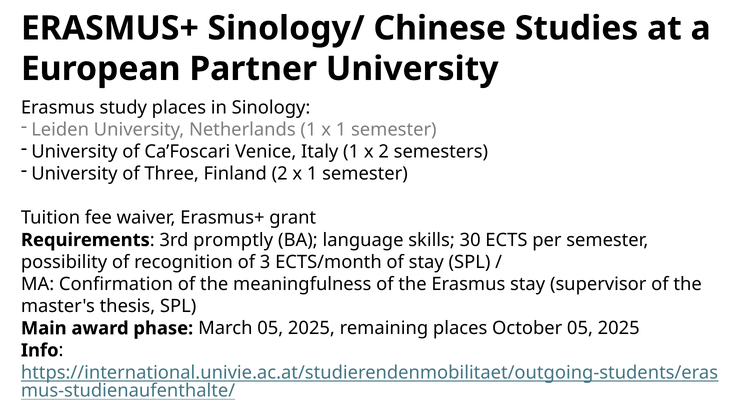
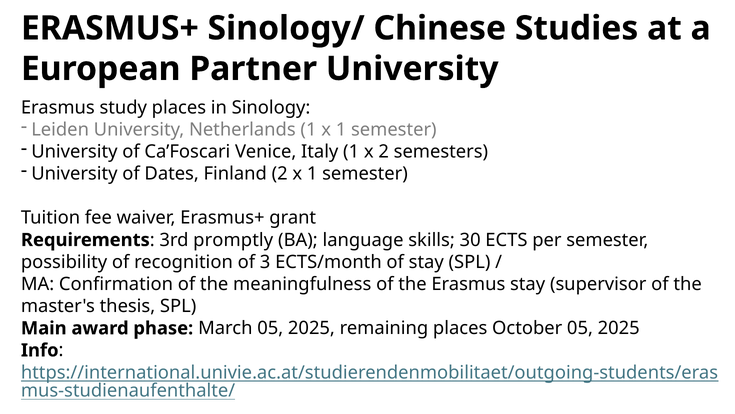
Three: Three -> Dates
